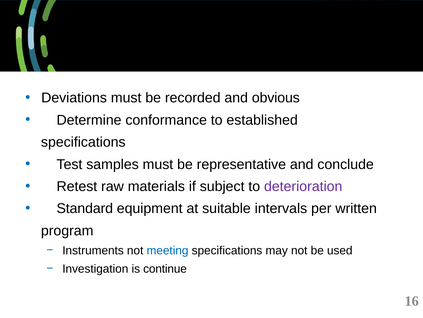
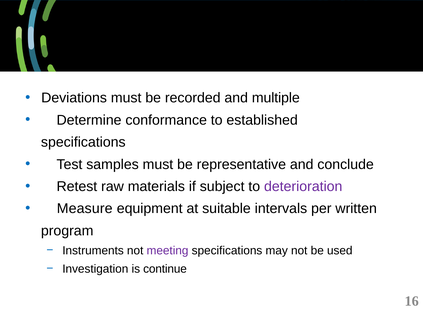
obvious: obvious -> multiple
Standard: Standard -> Measure
meeting colour: blue -> purple
